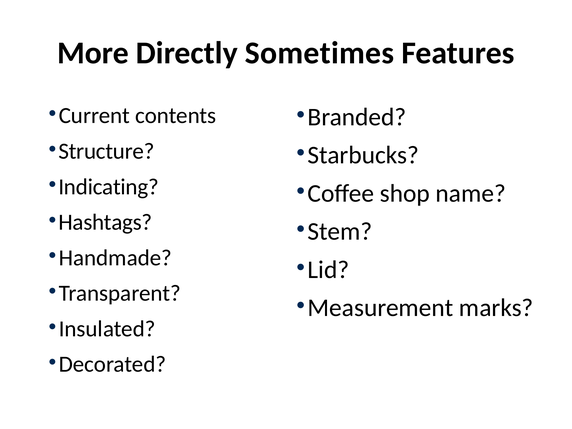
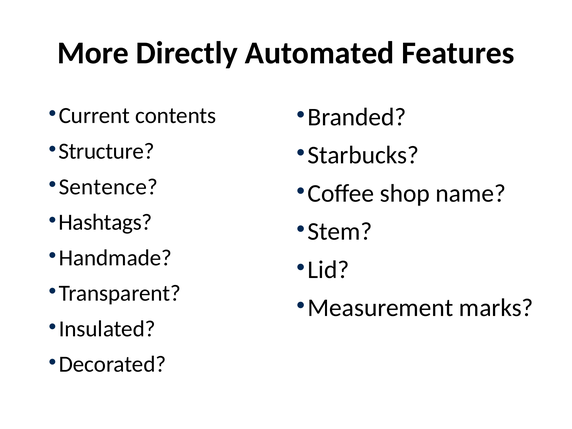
Sometimes: Sometimes -> Automated
Indicating: Indicating -> Sentence
